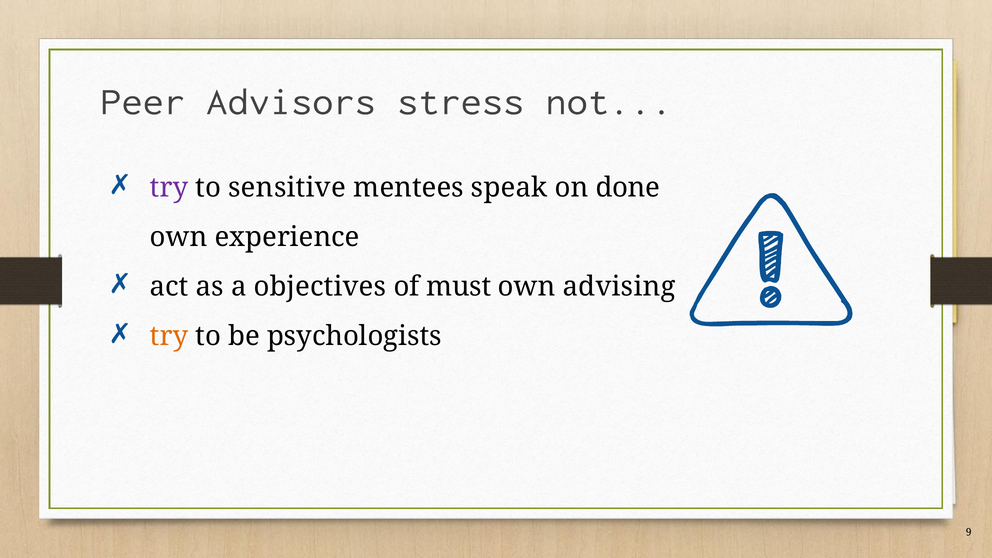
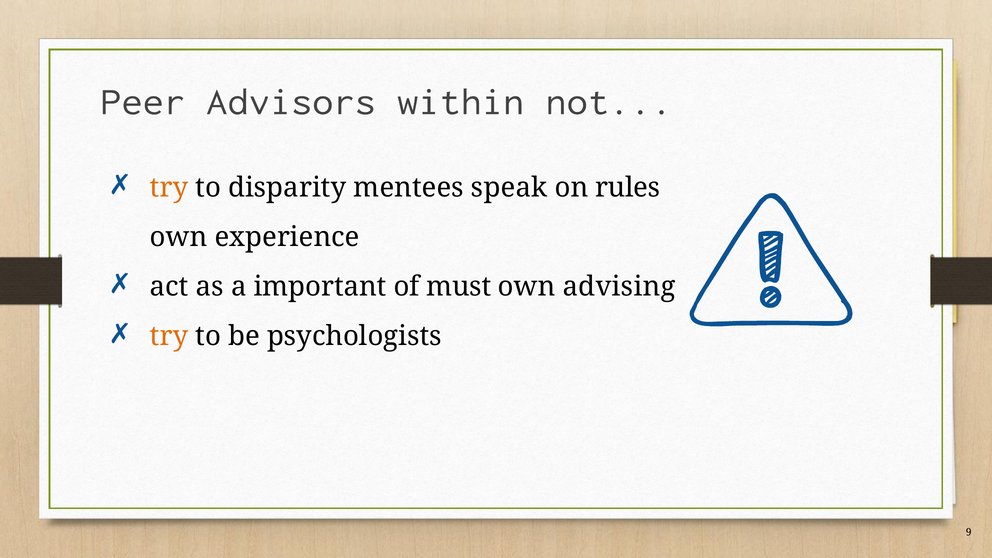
stress: stress -> within
try at (169, 188) colour: purple -> orange
sensitive: sensitive -> disparity
done: done -> rules
objectives: objectives -> important
